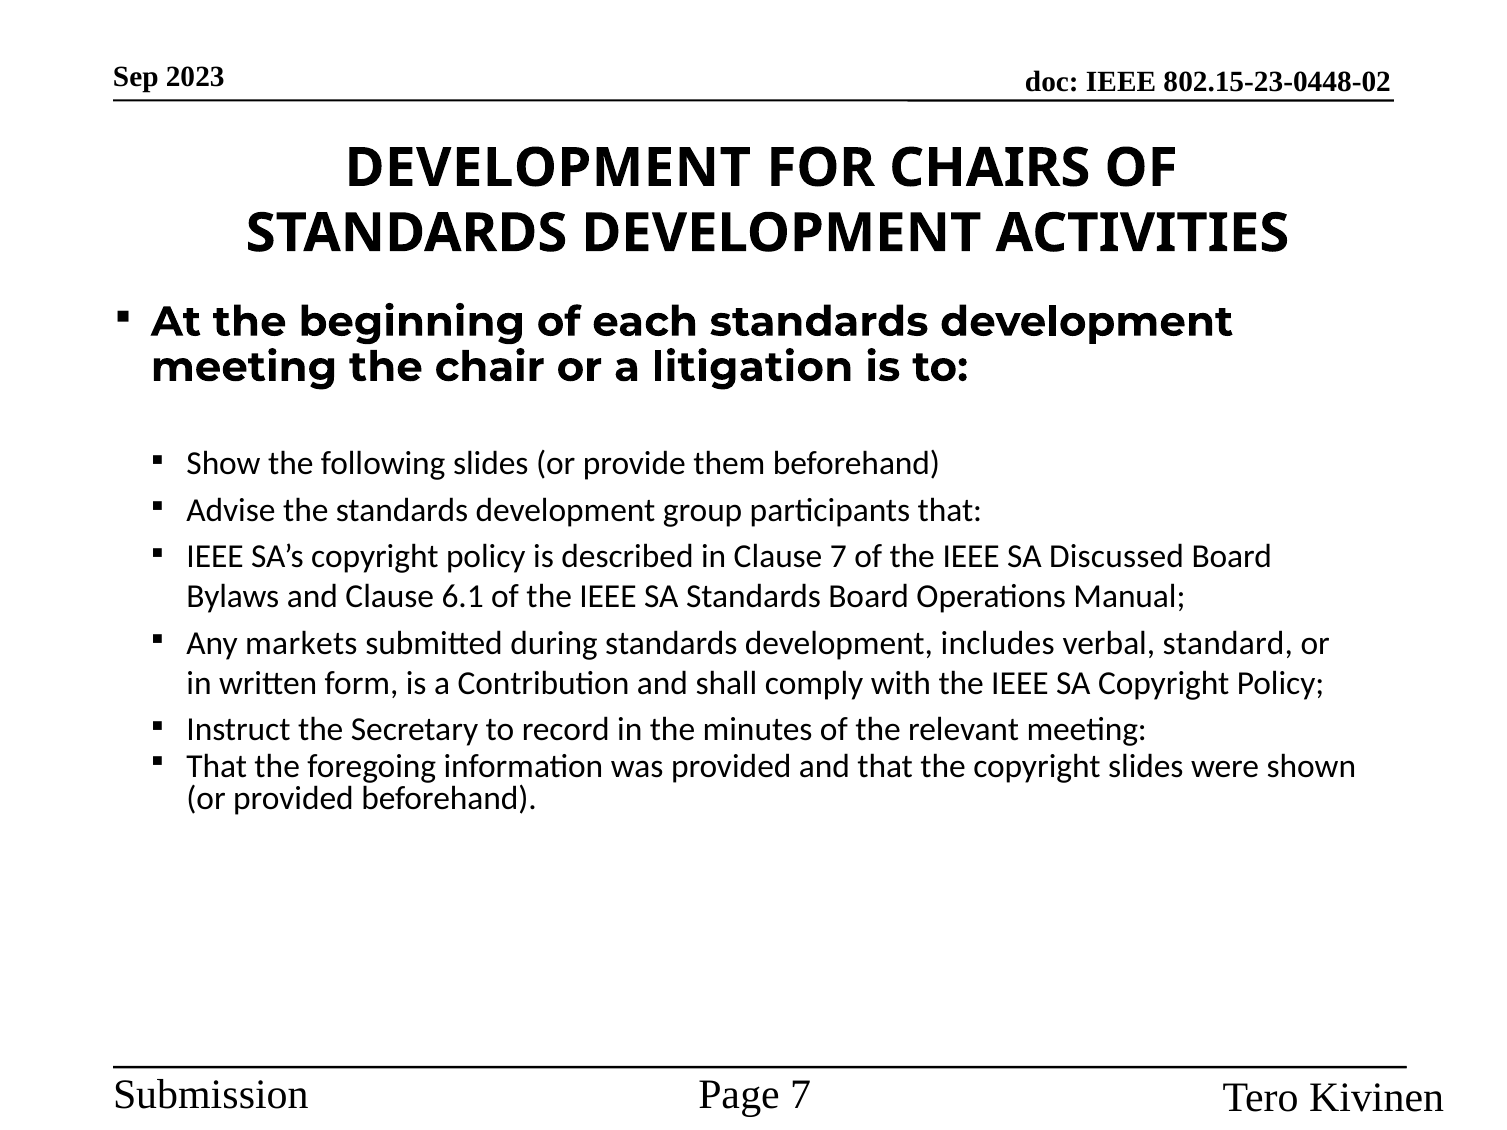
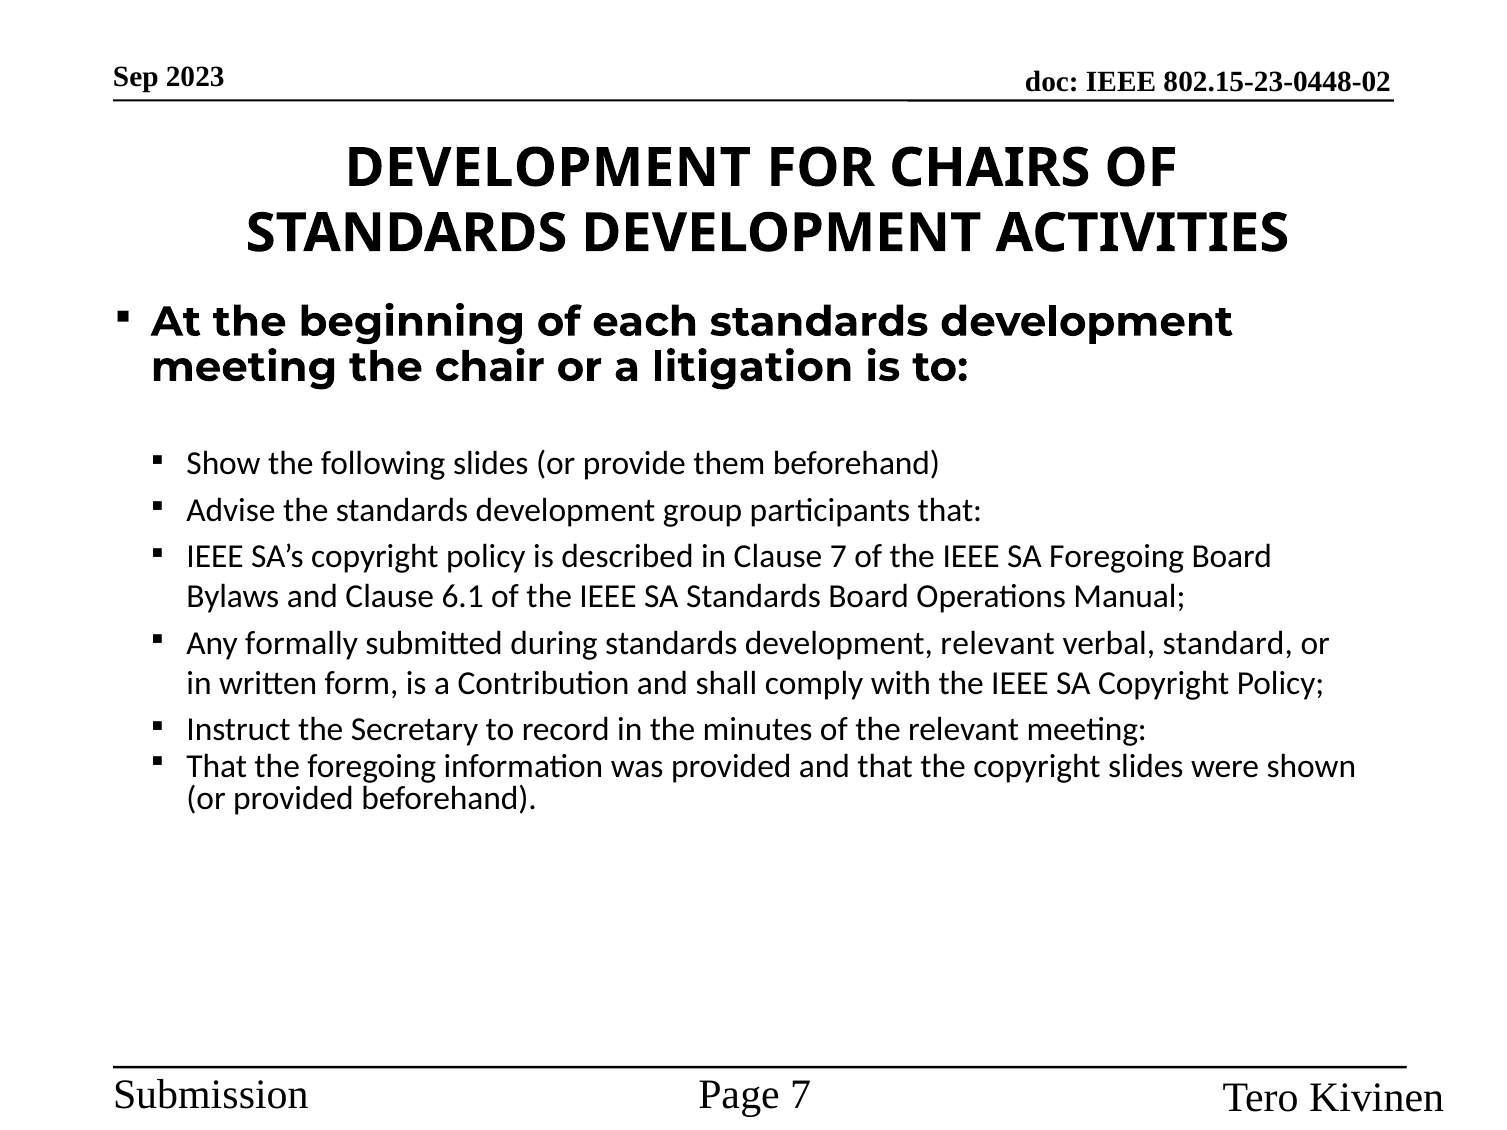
SA Discussed: Discussed -> Foregoing
markets: markets -> formally
development includes: includes -> relevant
